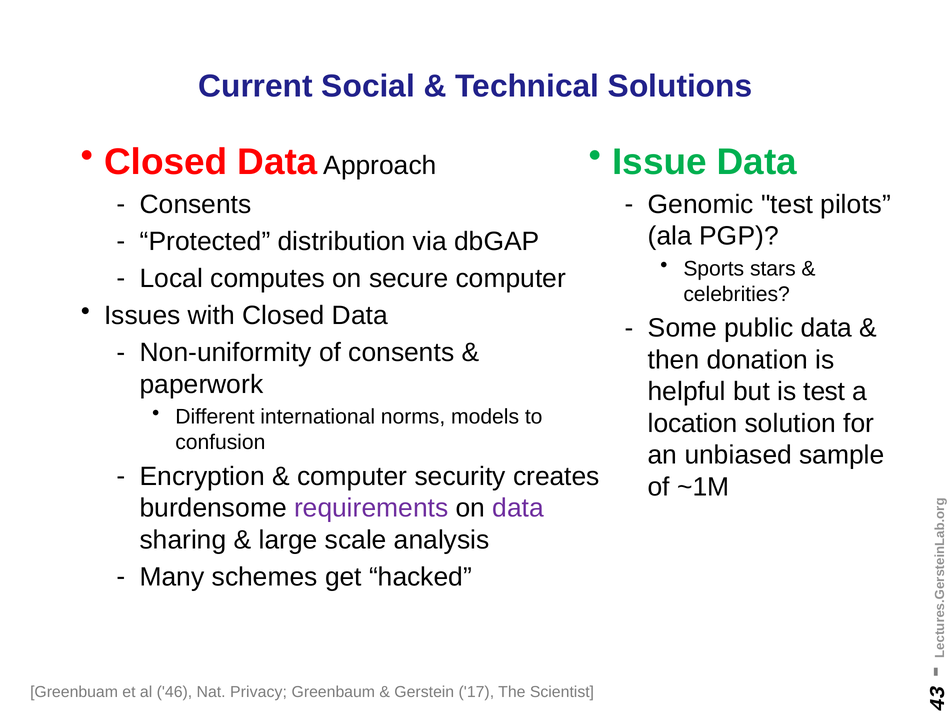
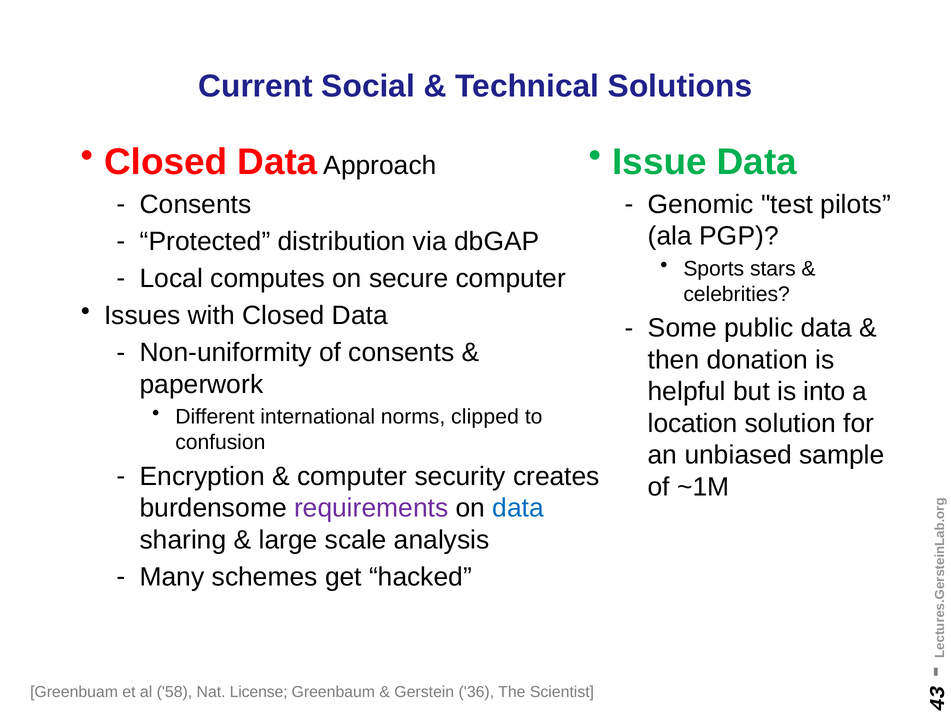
is test: test -> into
models: models -> clipped
data at (518, 508) colour: purple -> blue
46: 46 -> 58
Privacy: Privacy -> License
17: 17 -> 36
